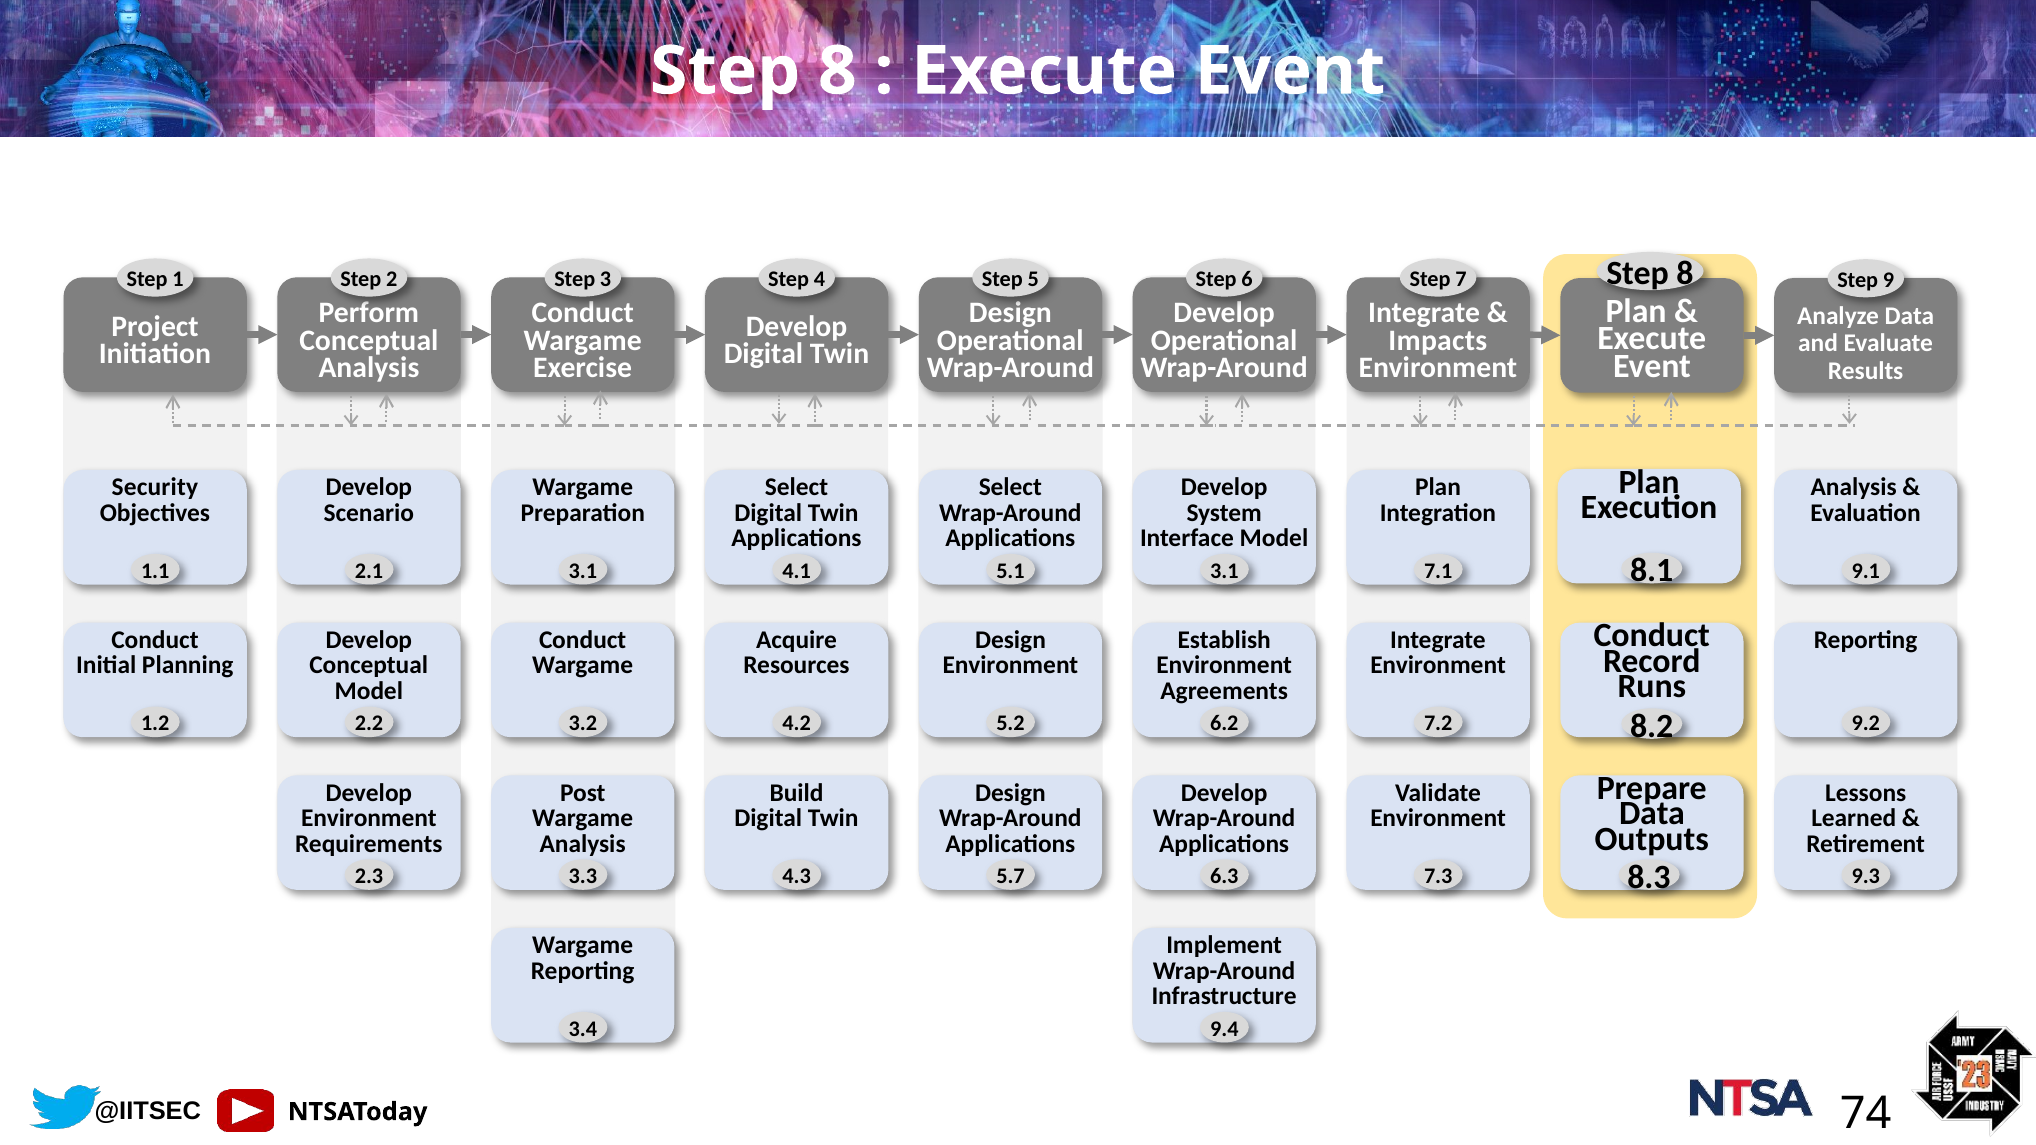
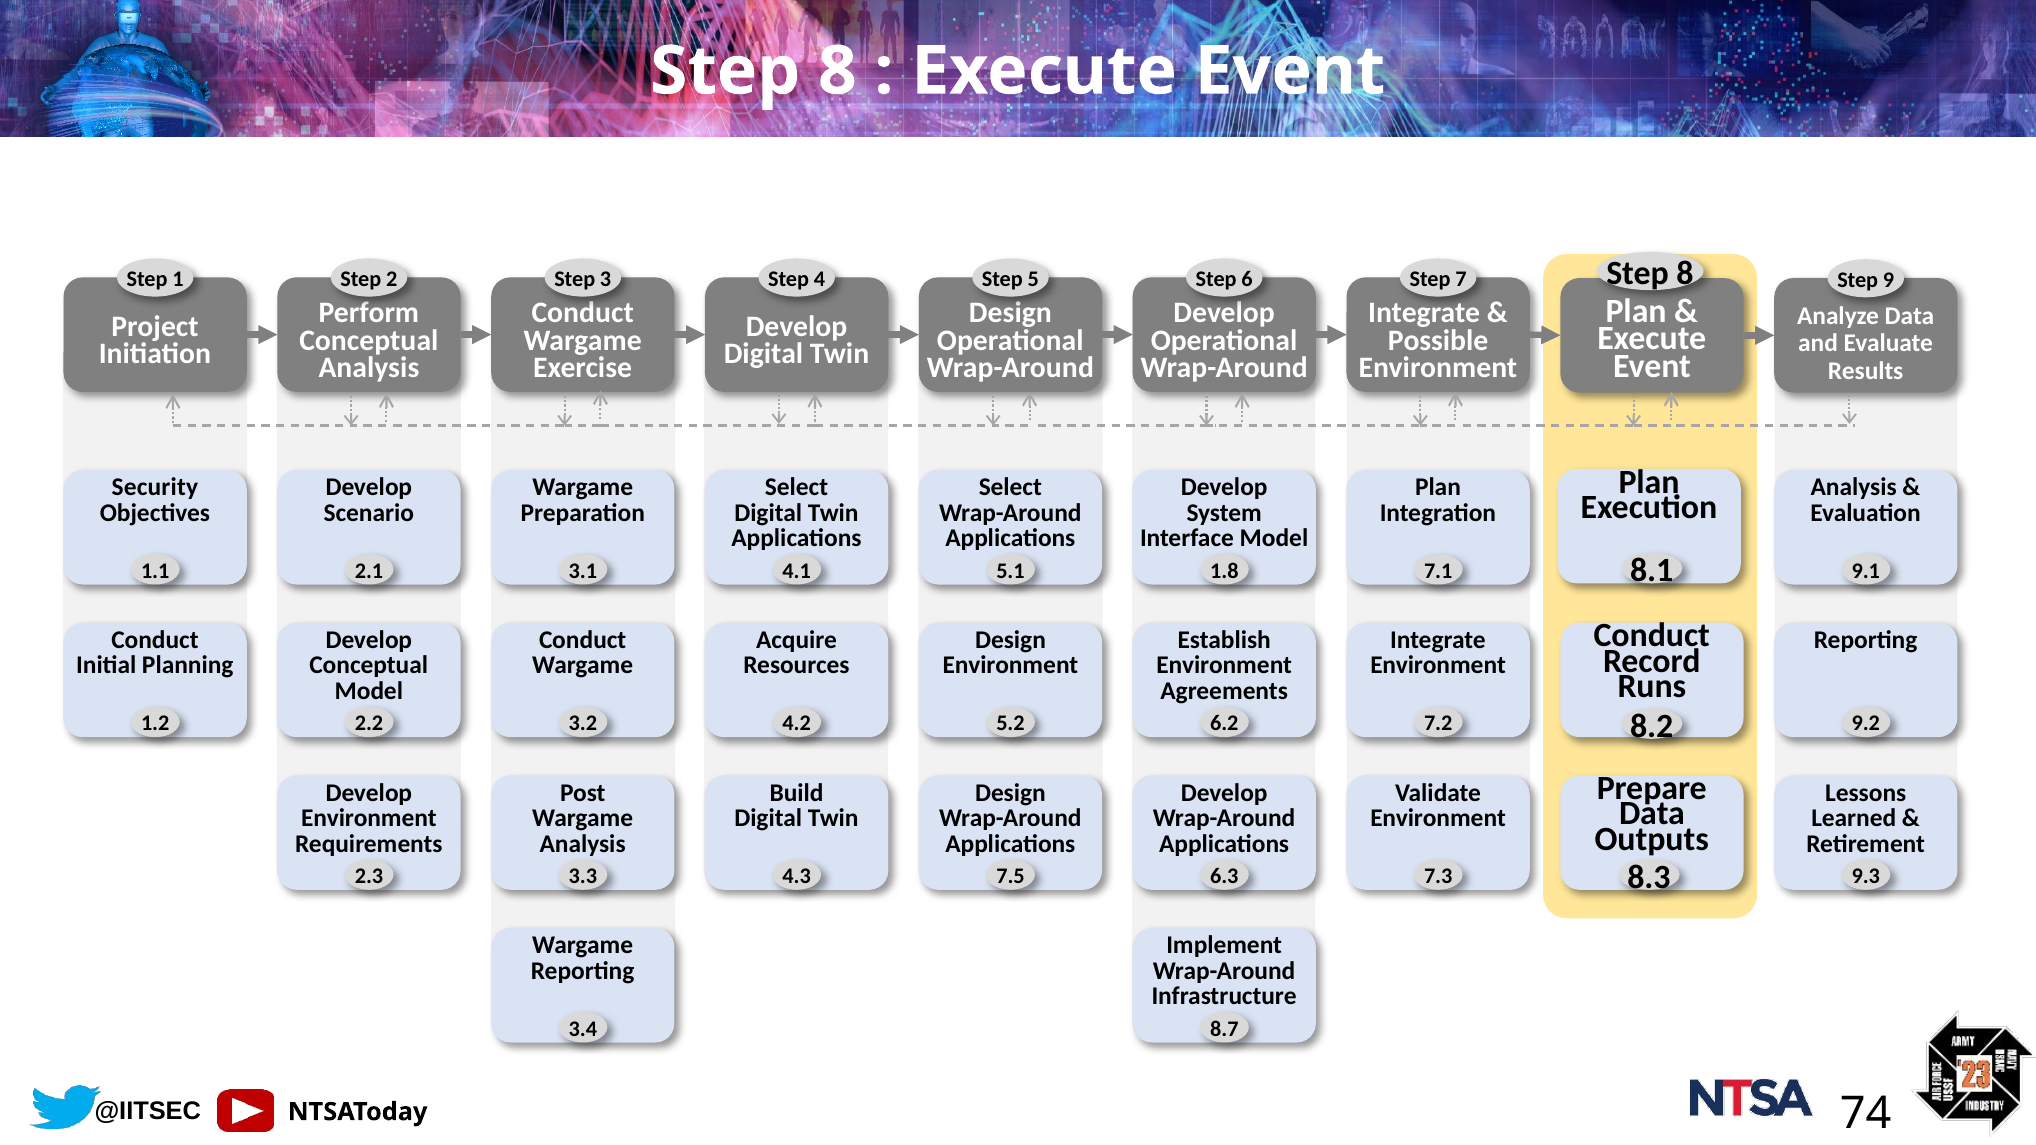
Impacts: Impacts -> Possible
3.1 at (1224, 571): 3.1 -> 1.8
5.7: 5.7 -> 7.5
9.4: 9.4 -> 8.7
